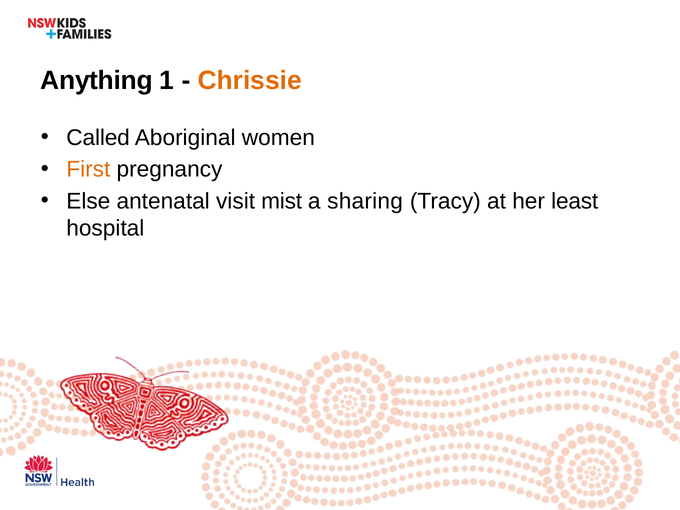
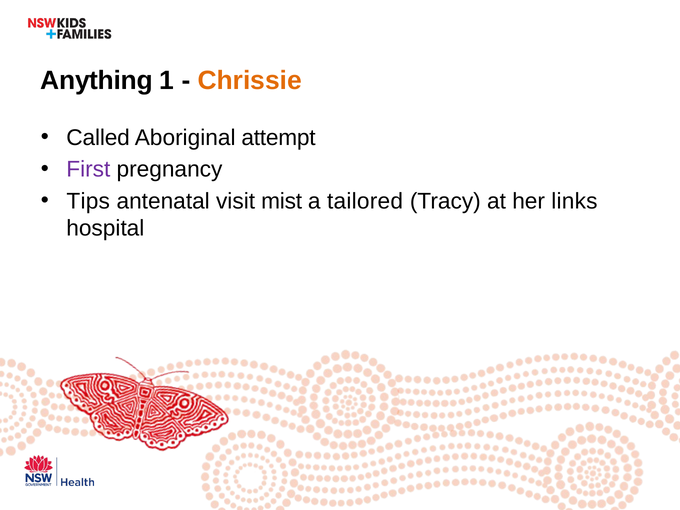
women: women -> attempt
First colour: orange -> purple
Else: Else -> Tips
sharing: sharing -> tailored
least: least -> links
